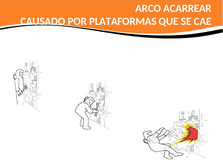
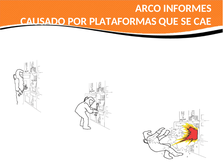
ACARREAR: ACARREAR -> INFORMES
